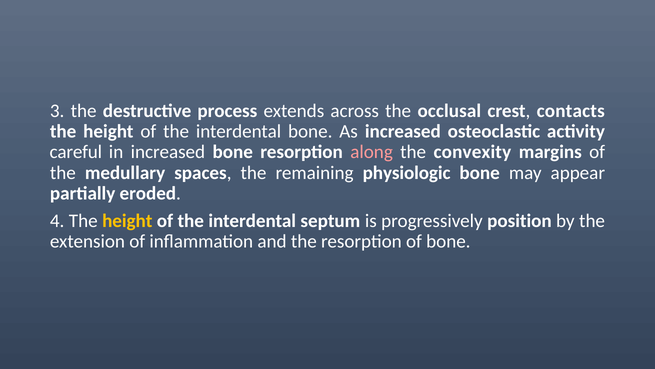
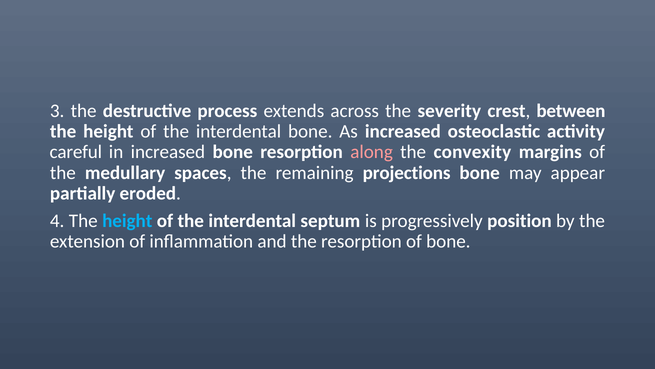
occlusal: occlusal -> severity
contacts: contacts -> between
physiologic: physiologic -> projections
height at (127, 221) colour: yellow -> light blue
